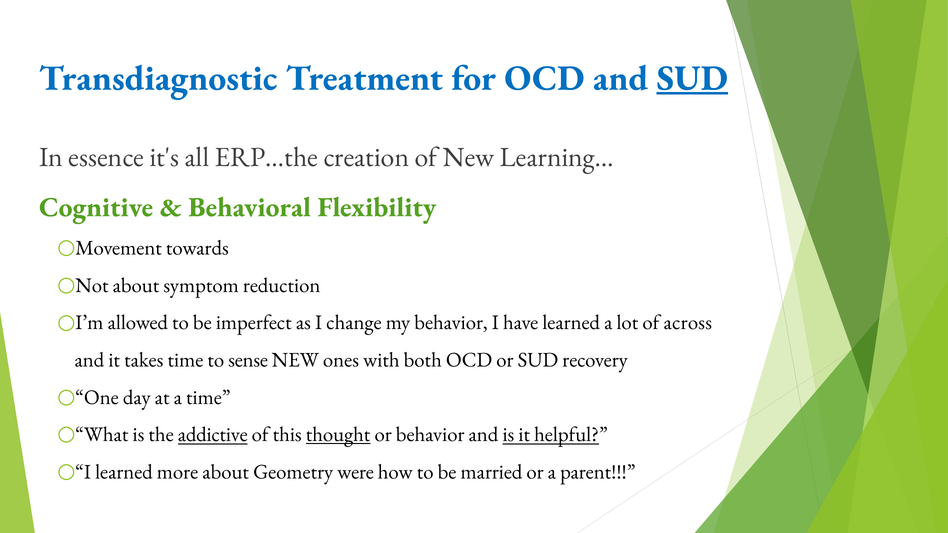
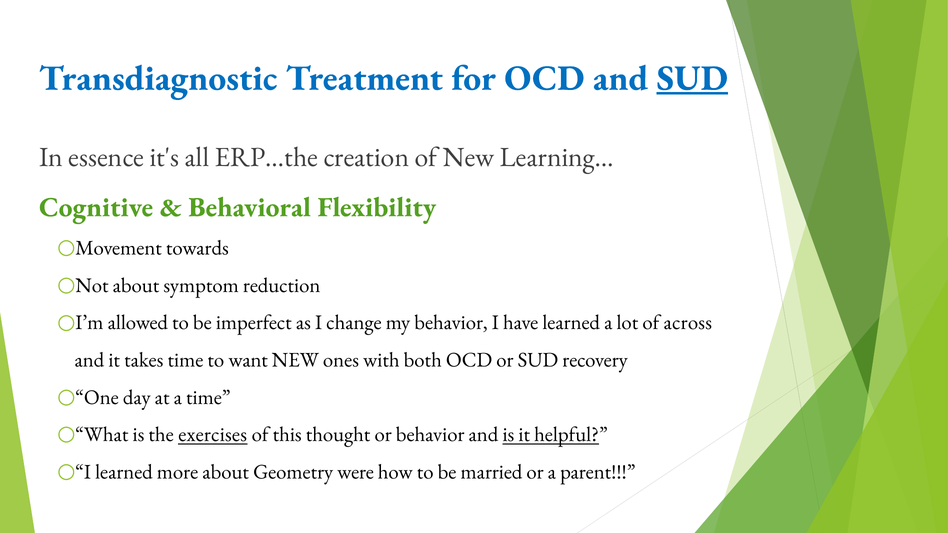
sense: sense -> want
addictive: addictive -> exercises
thought underline: present -> none
